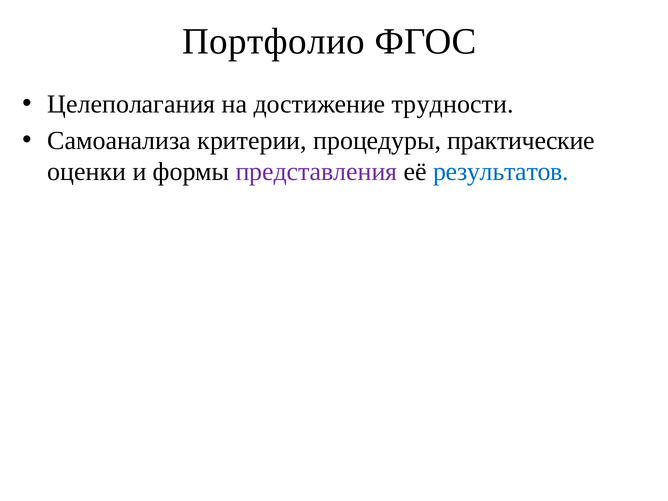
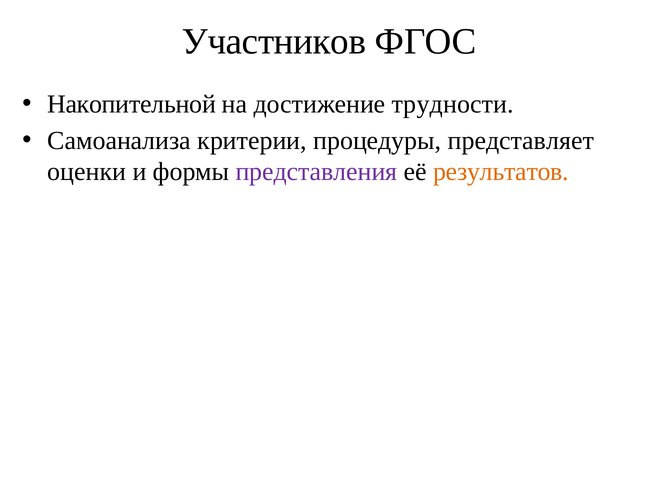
Портфолио: Портфолио -> Участников
Целеполагания: Целеполагания -> Накопительной
практические: практические -> представляет
результатов colour: blue -> orange
